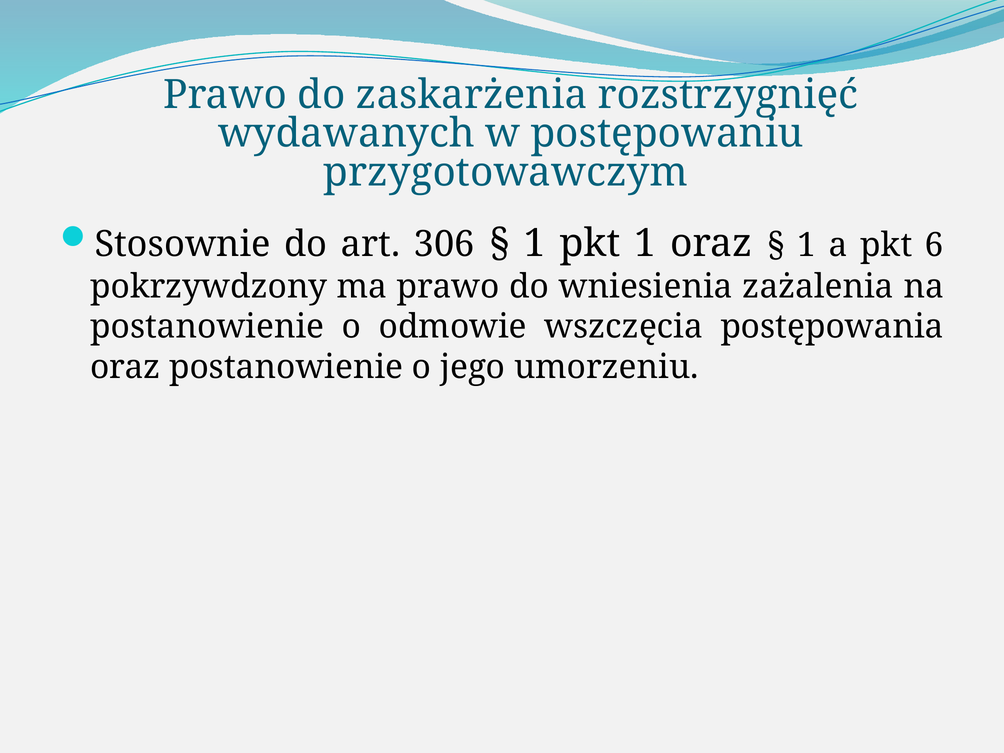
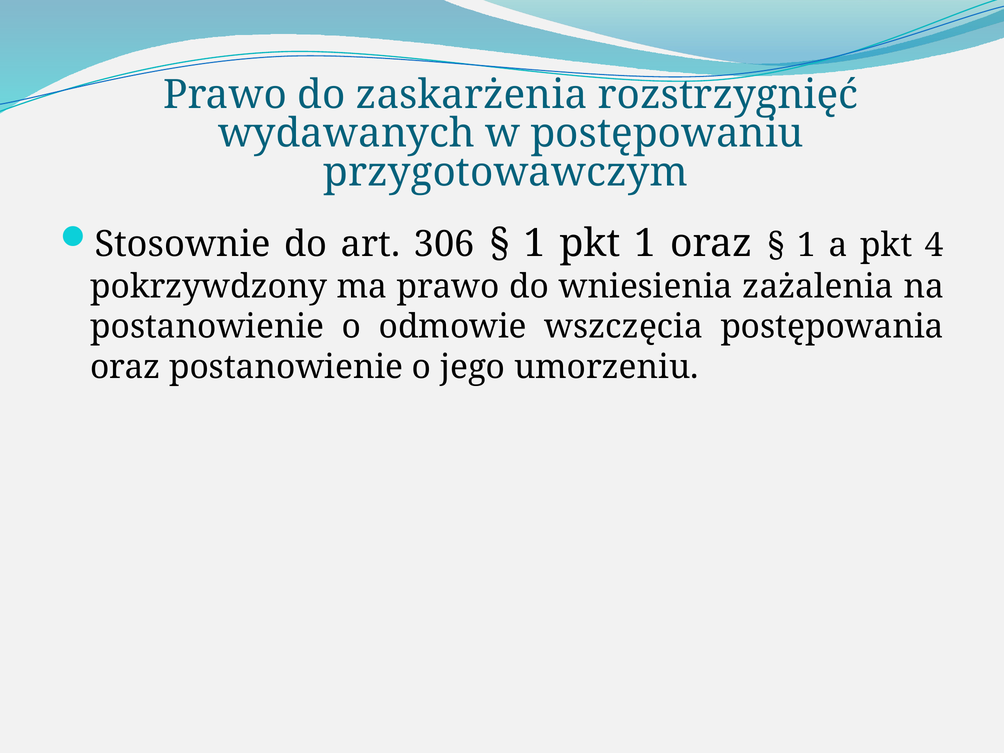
6: 6 -> 4
